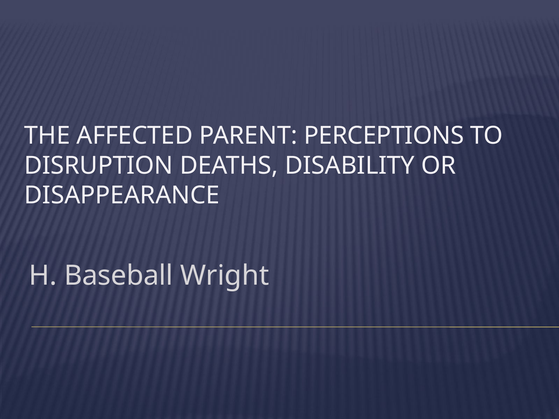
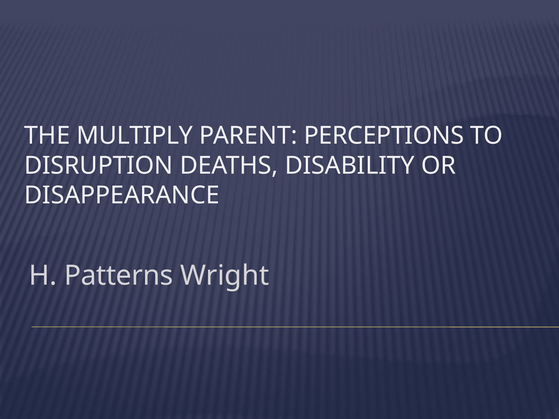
AFFECTED: AFFECTED -> MULTIPLY
Baseball: Baseball -> Patterns
